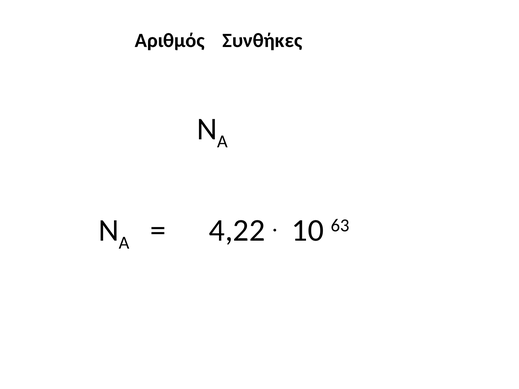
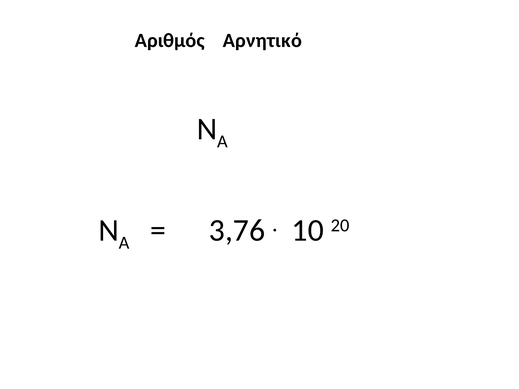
Συνθήκες: Συνθήκες -> Αρνητικό
4,22: 4,22 -> 3,76
63: 63 -> 20
